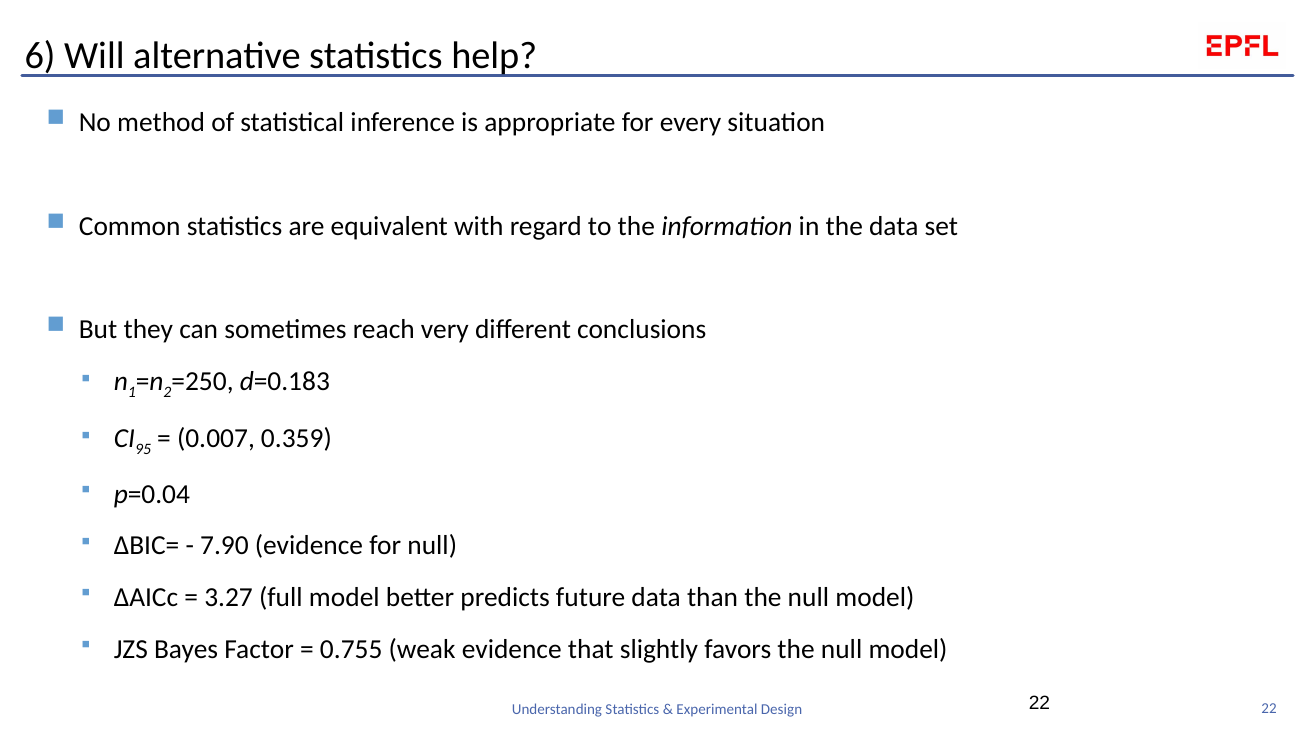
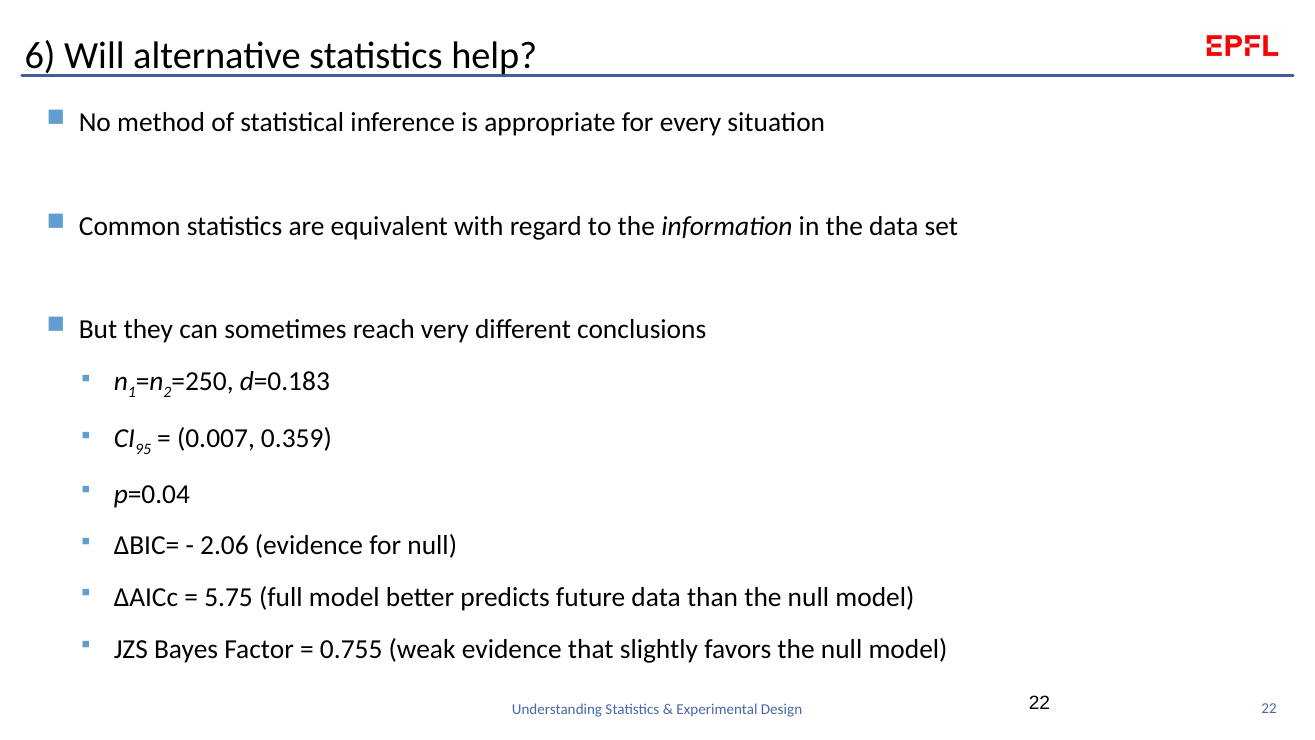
7.90: 7.90 -> 2.06
3.27: 3.27 -> 5.75
